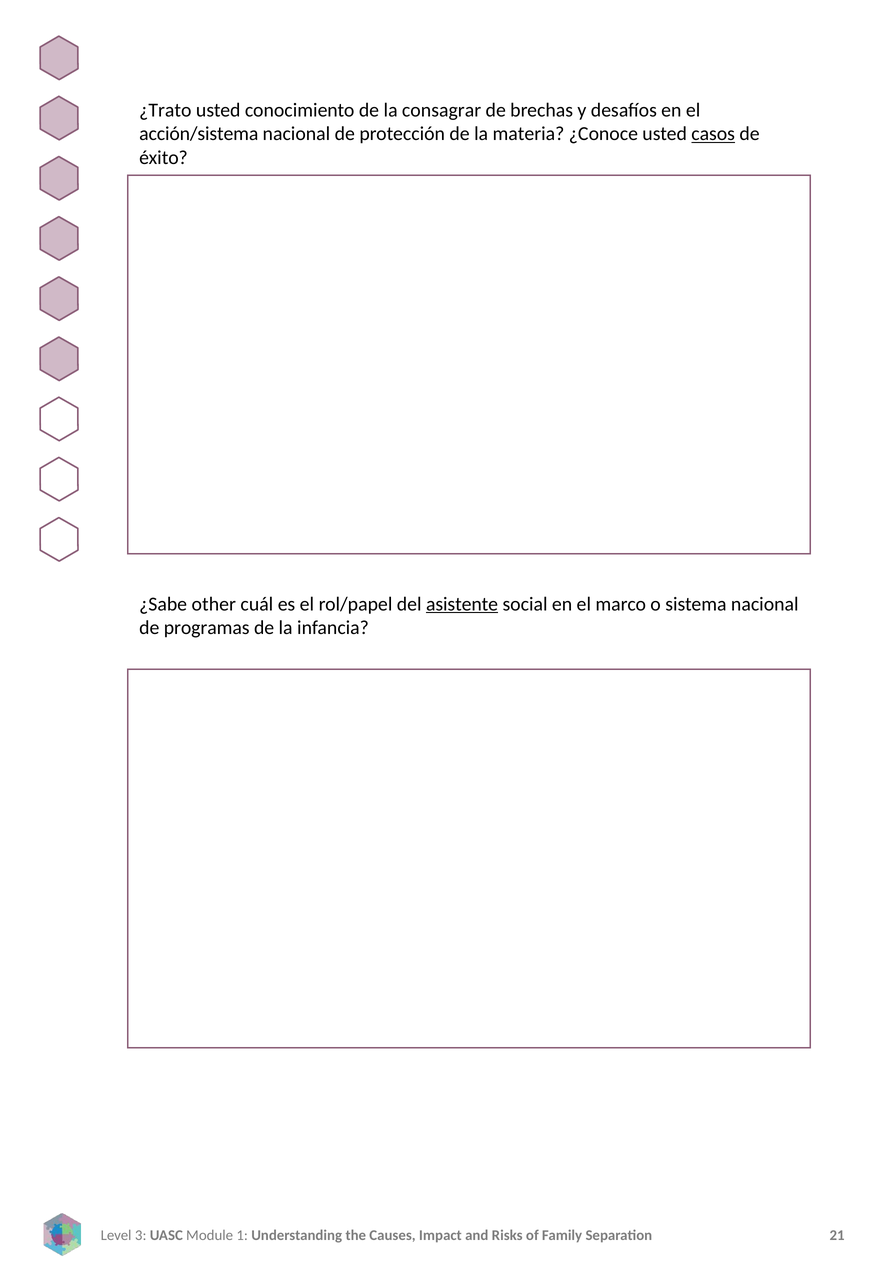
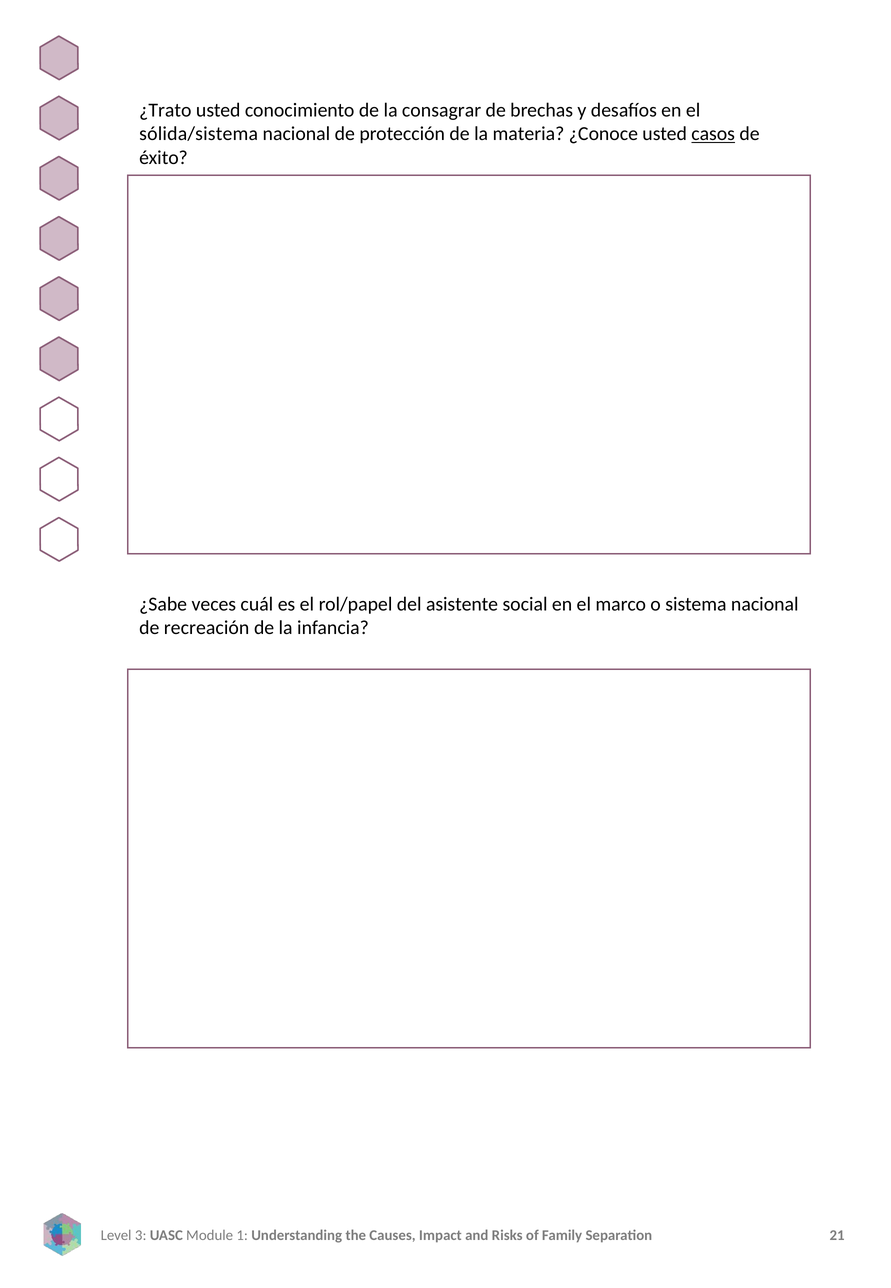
acción/sistema: acción/sistema -> sólida/sistema
other: other -> veces
asistente underline: present -> none
programas: programas -> recreación
